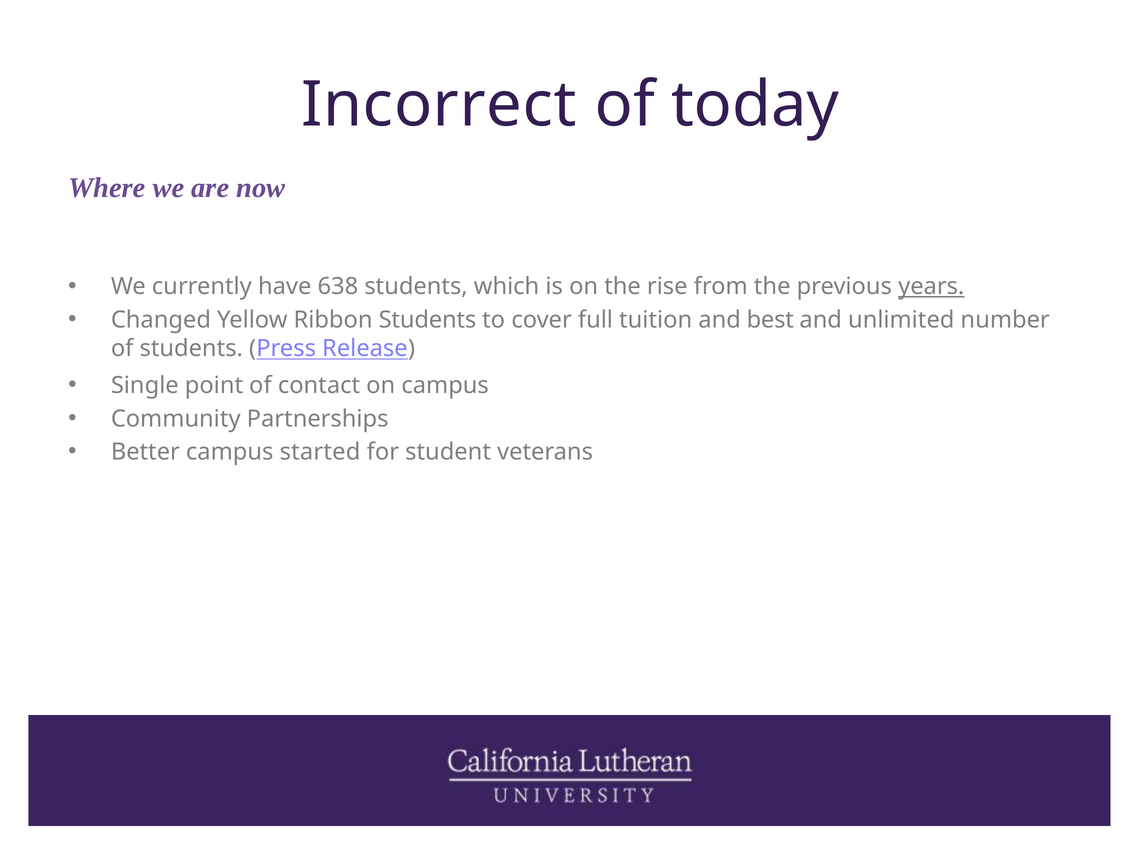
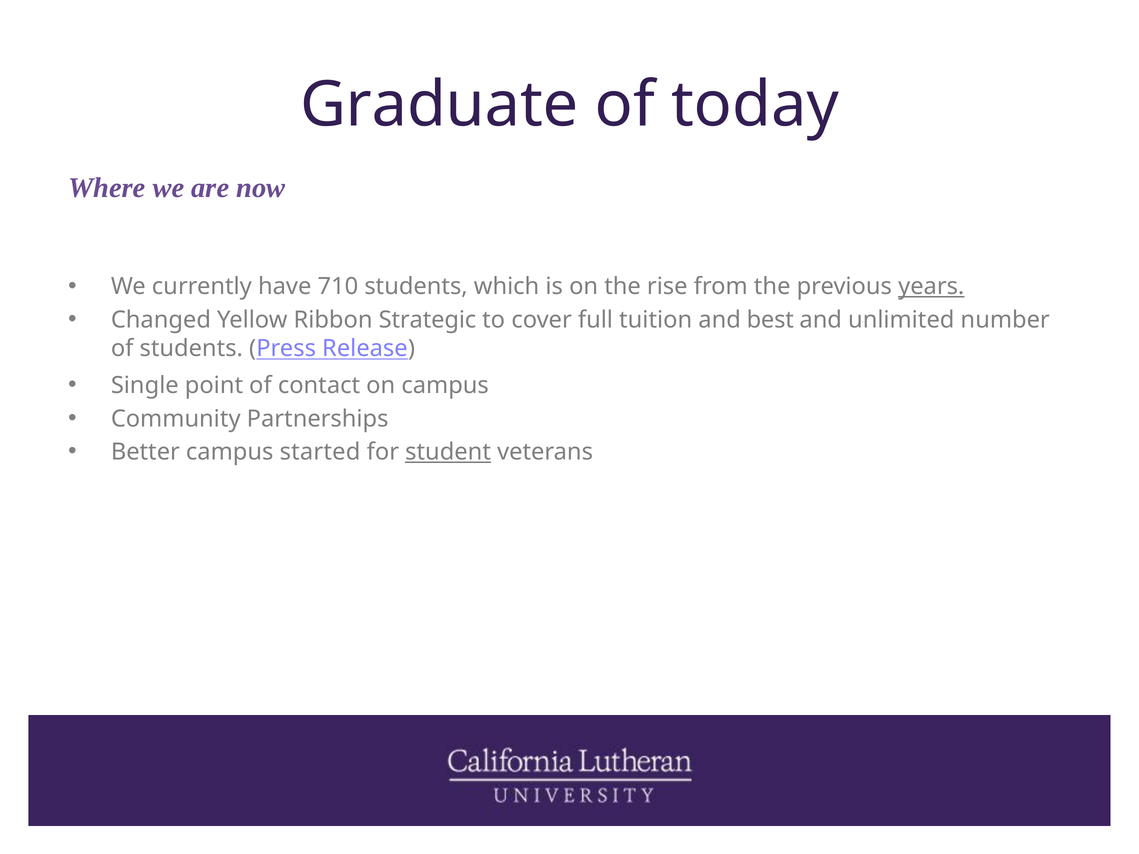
Incorrect: Incorrect -> Graduate
638: 638 -> 710
Ribbon Students: Students -> Strategic
student underline: none -> present
